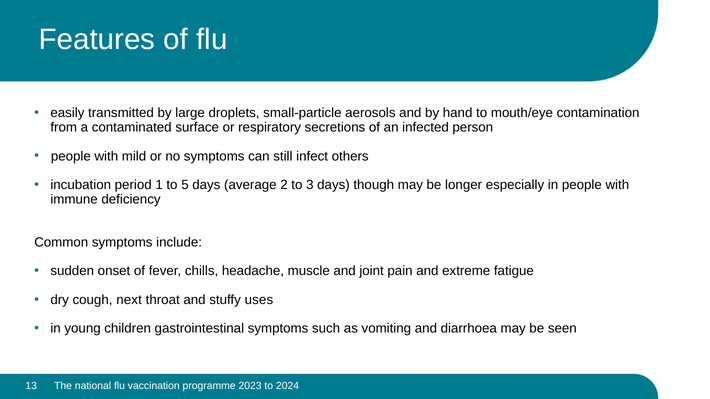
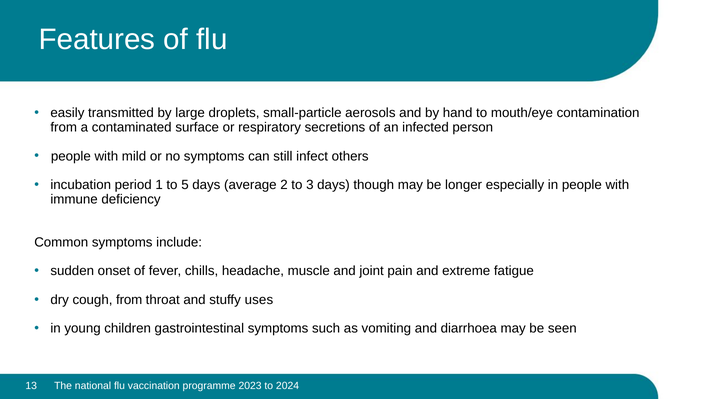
cough next: next -> from
